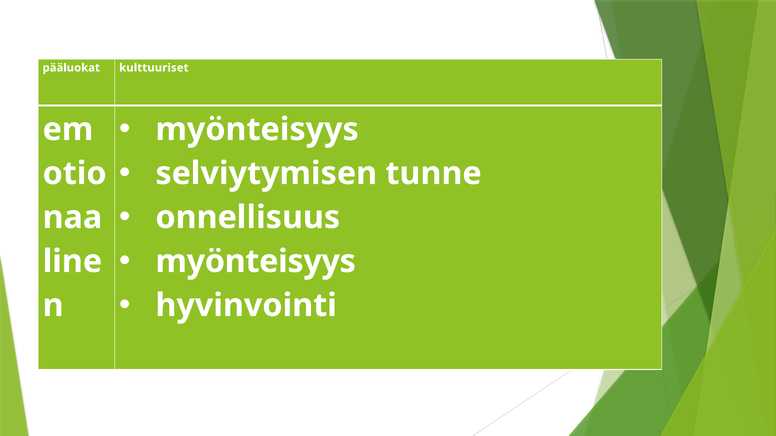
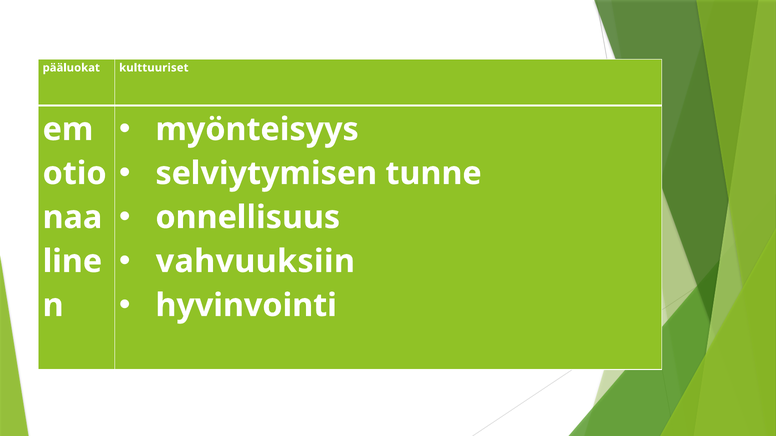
myönteisyys at (256, 262): myönteisyys -> vahvuuksiin
